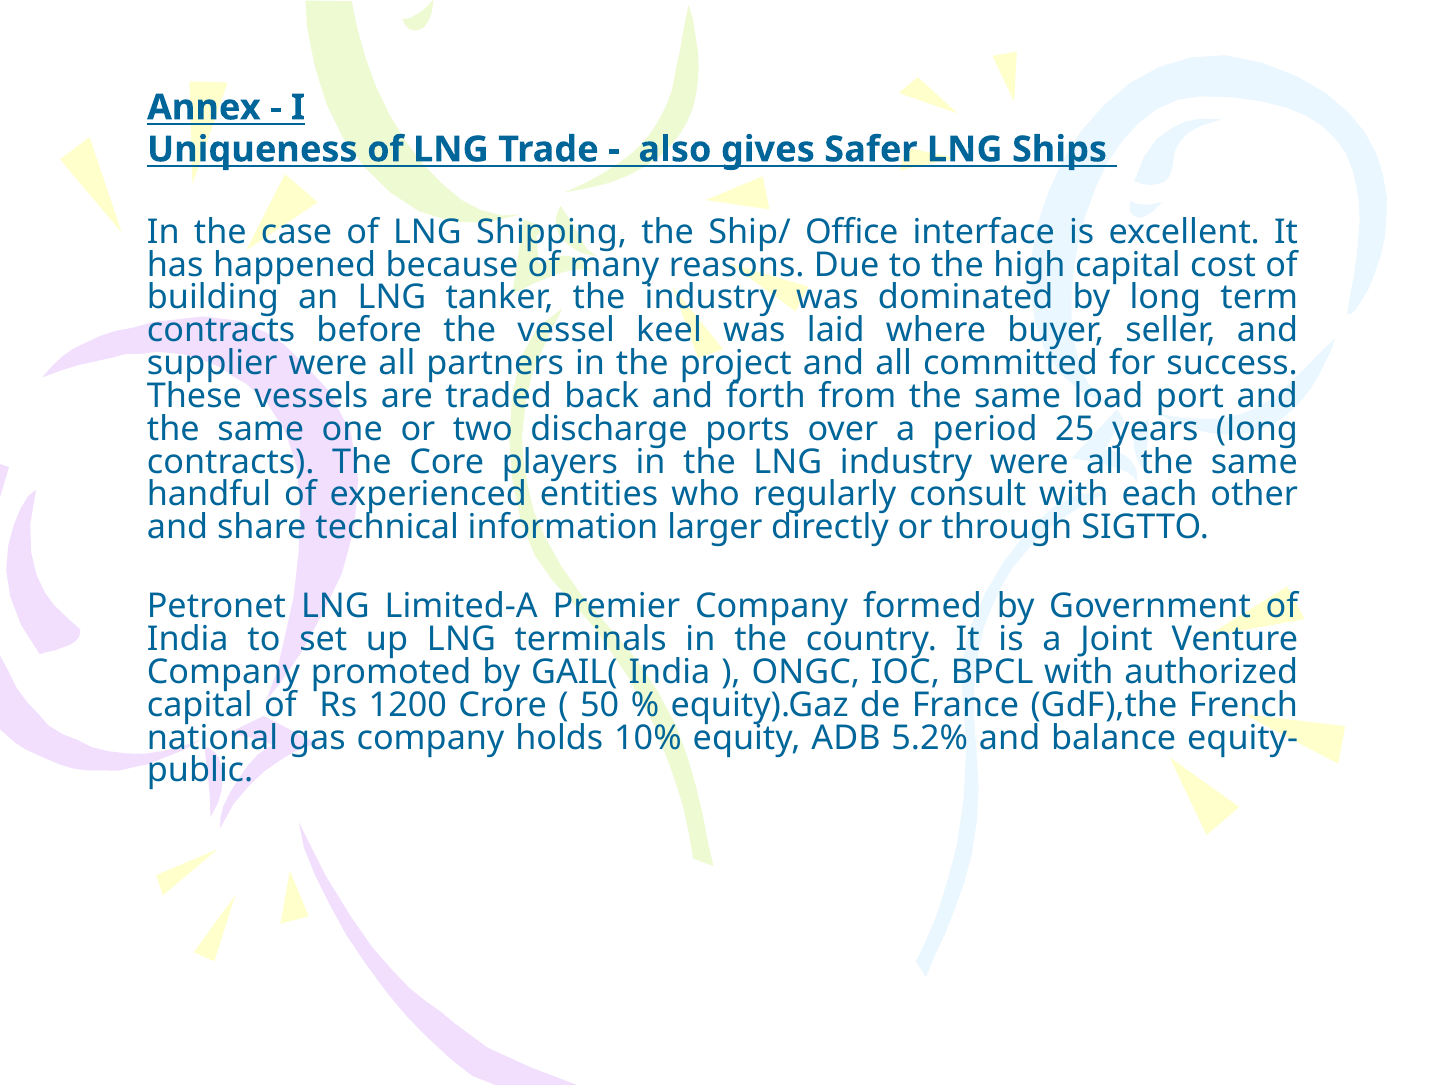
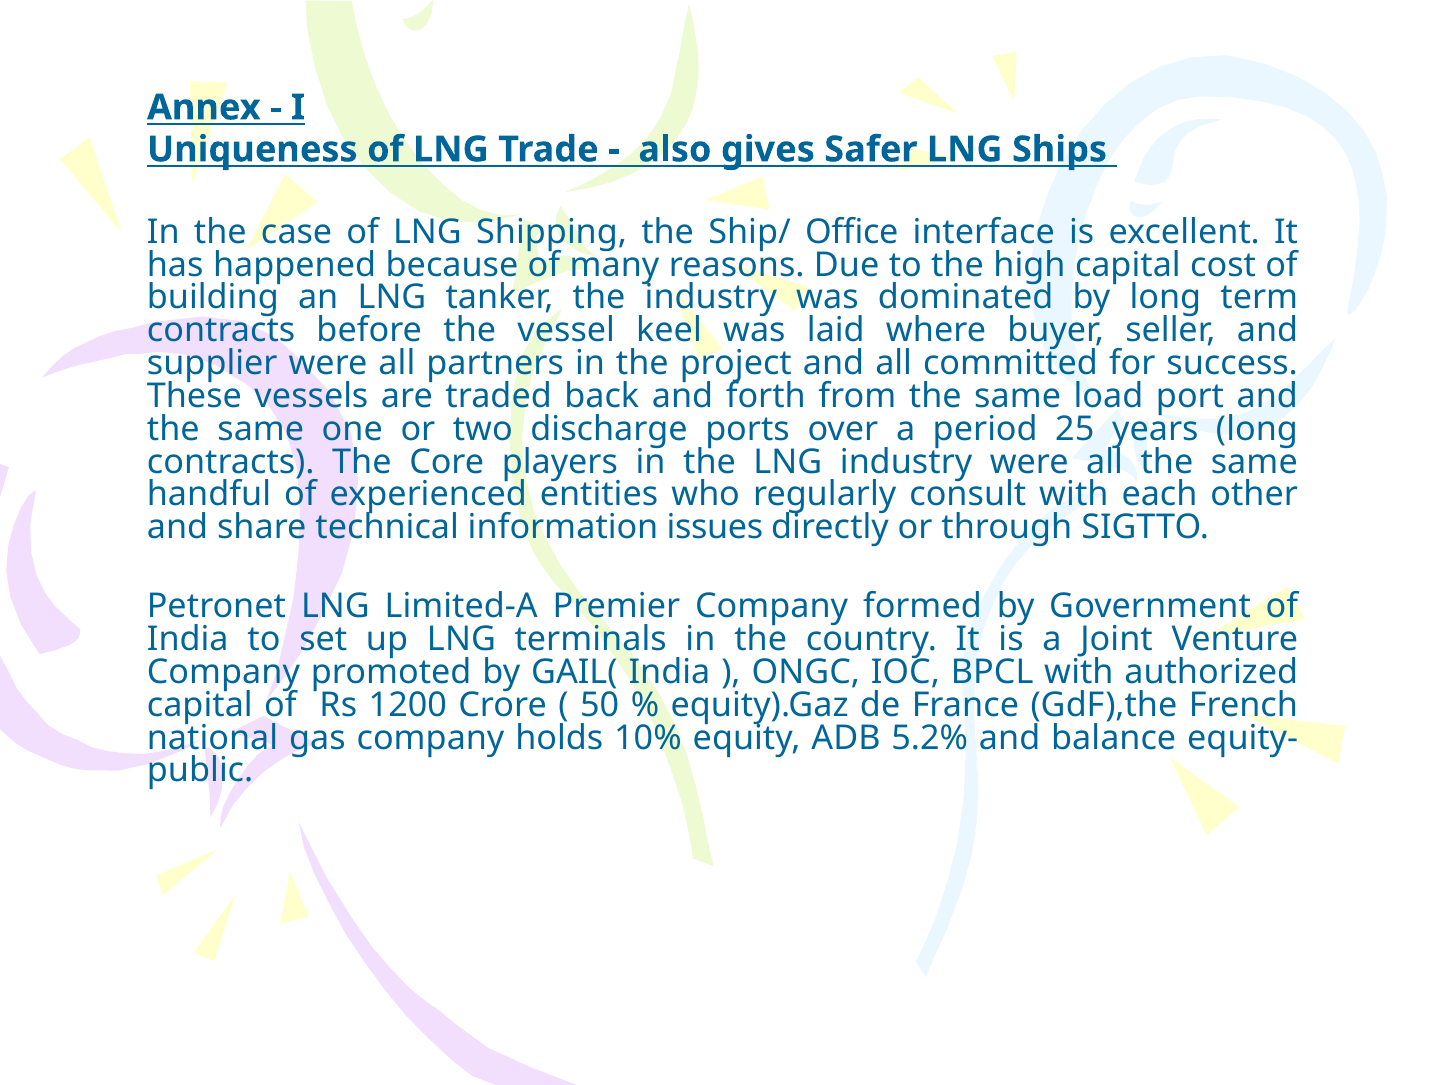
larger: larger -> issues
